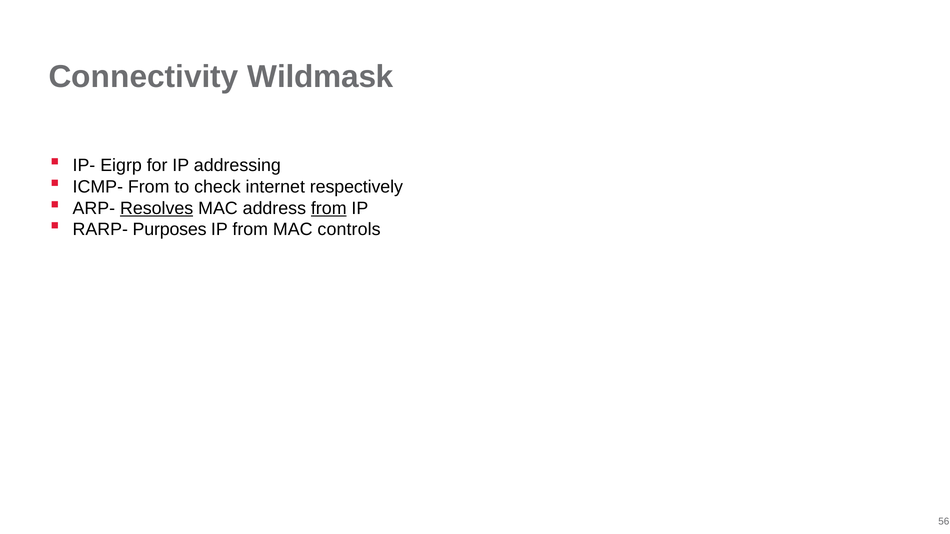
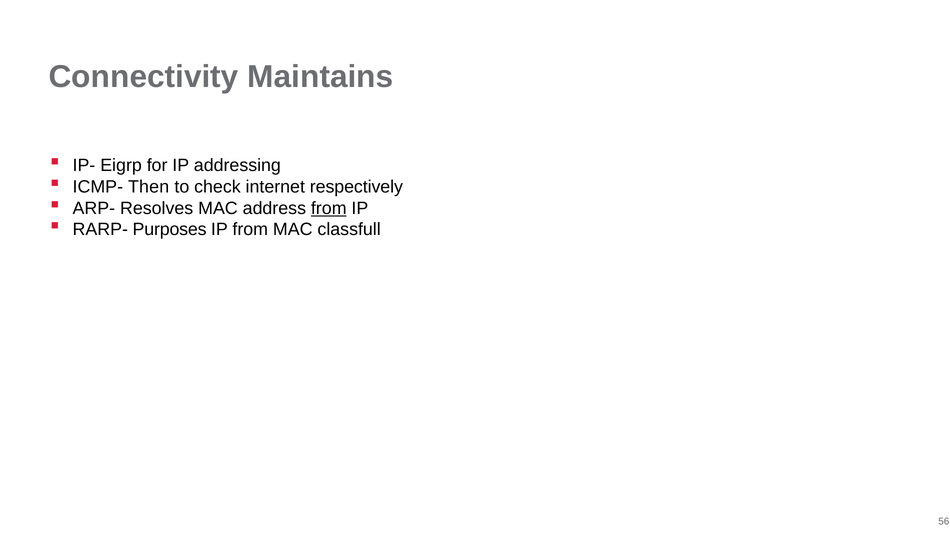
Wildmask: Wildmask -> Maintains
ICMP- From: From -> Then
Resolves underline: present -> none
controls: controls -> classfull
